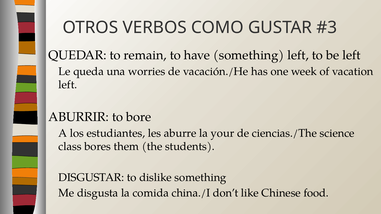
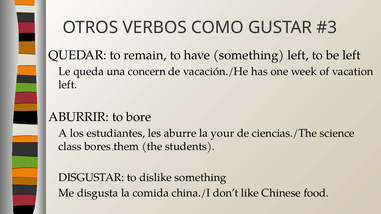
worries: worries -> concern
